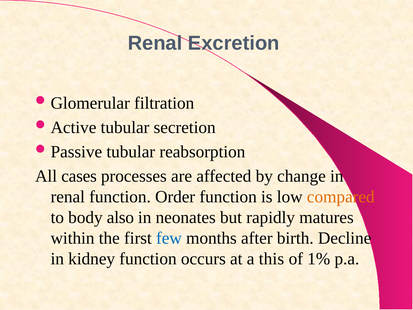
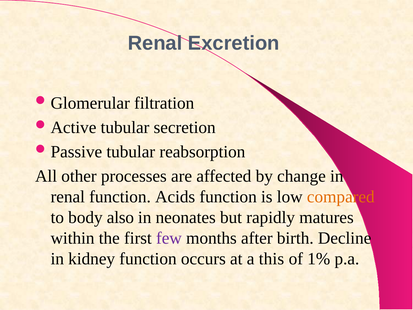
cases: cases -> other
Order: Order -> Acids
few colour: blue -> purple
